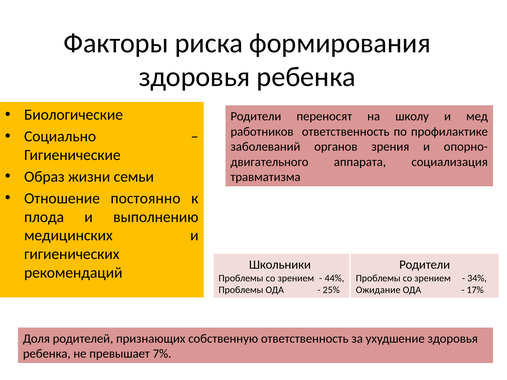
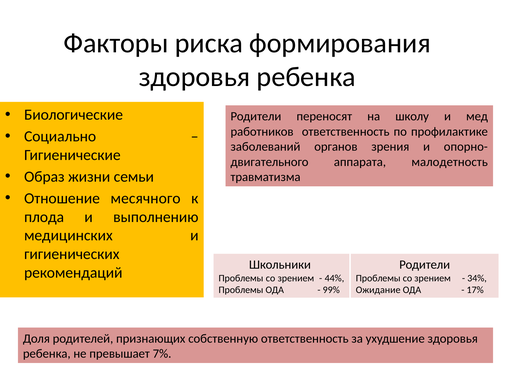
социализация: социализация -> малодетность
постоянно: постоянно -> месячного
25%: 25% -> 99%
